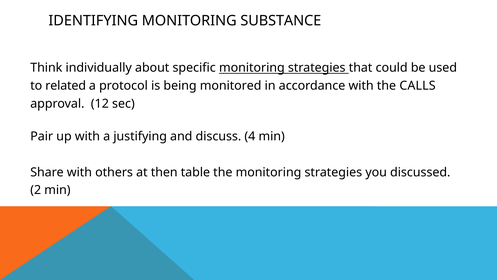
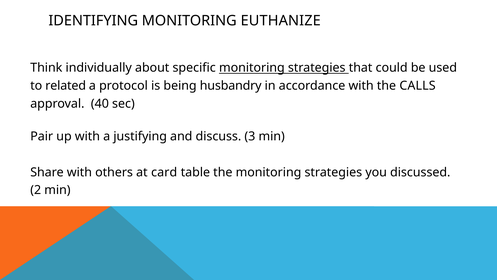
SUBSTANCE: SUBSTANCE -> EUTHANIZE
monitored: monitored -> husbandry
12: 12 -> 40
4: 4 -> 3
then: then -> card
